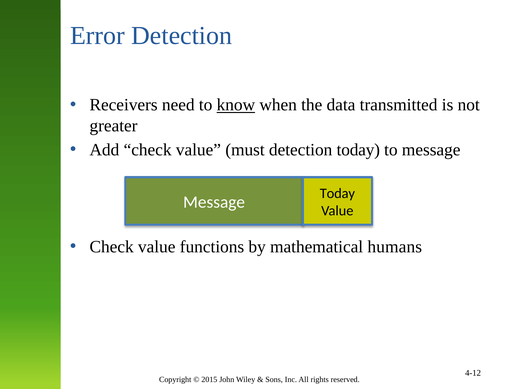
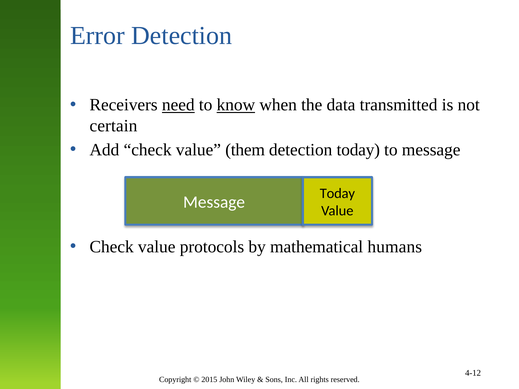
need underline: none -> present
greater: greater -> certain
must: must -> them
functions: functions -> protocols
